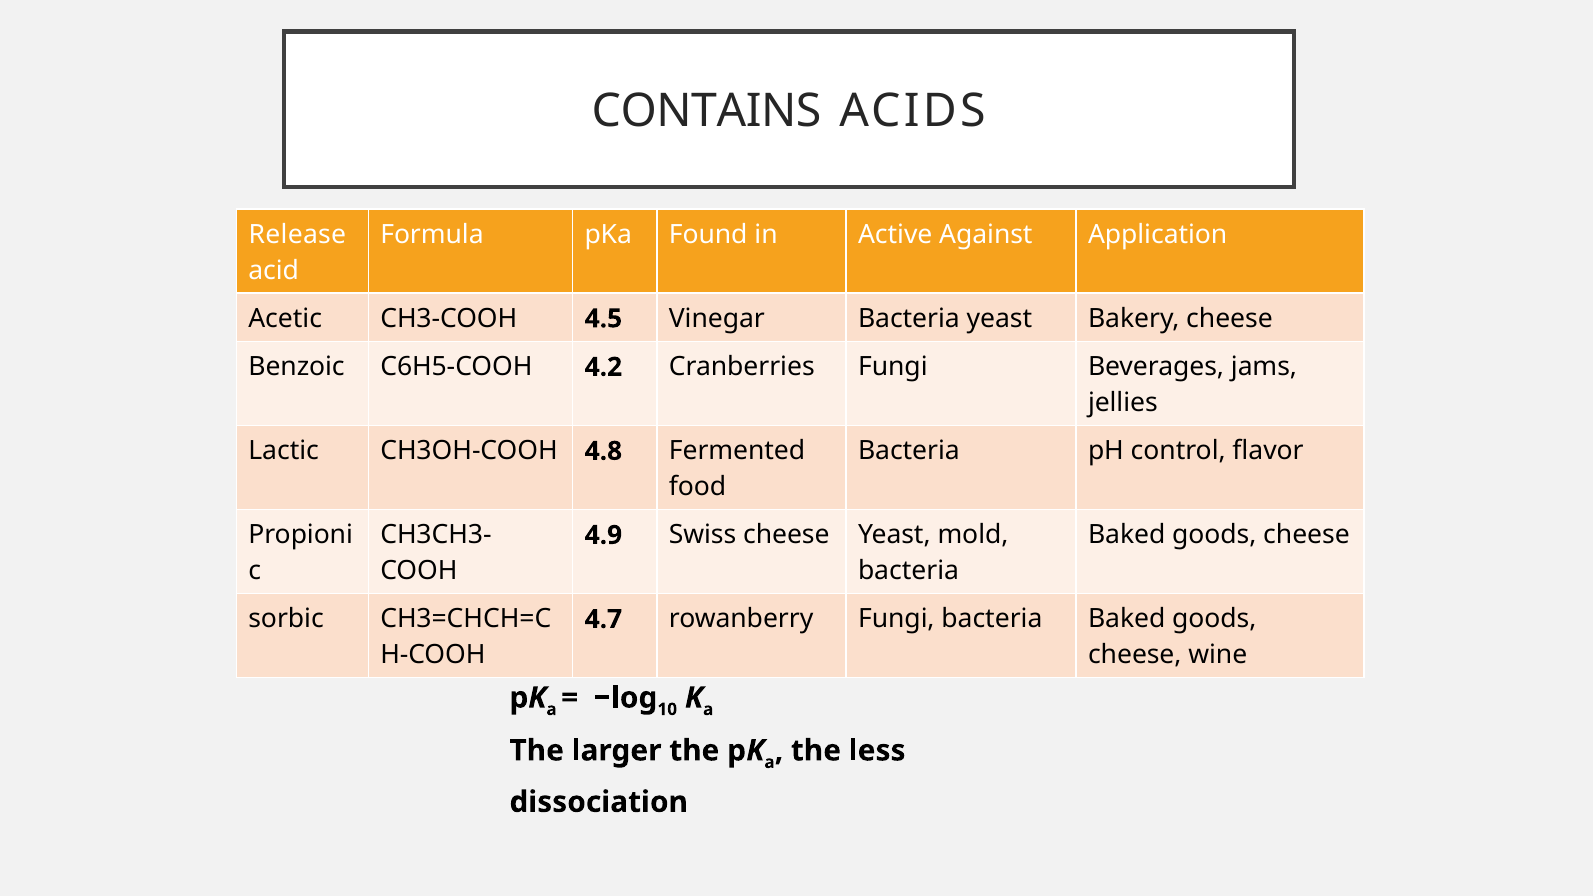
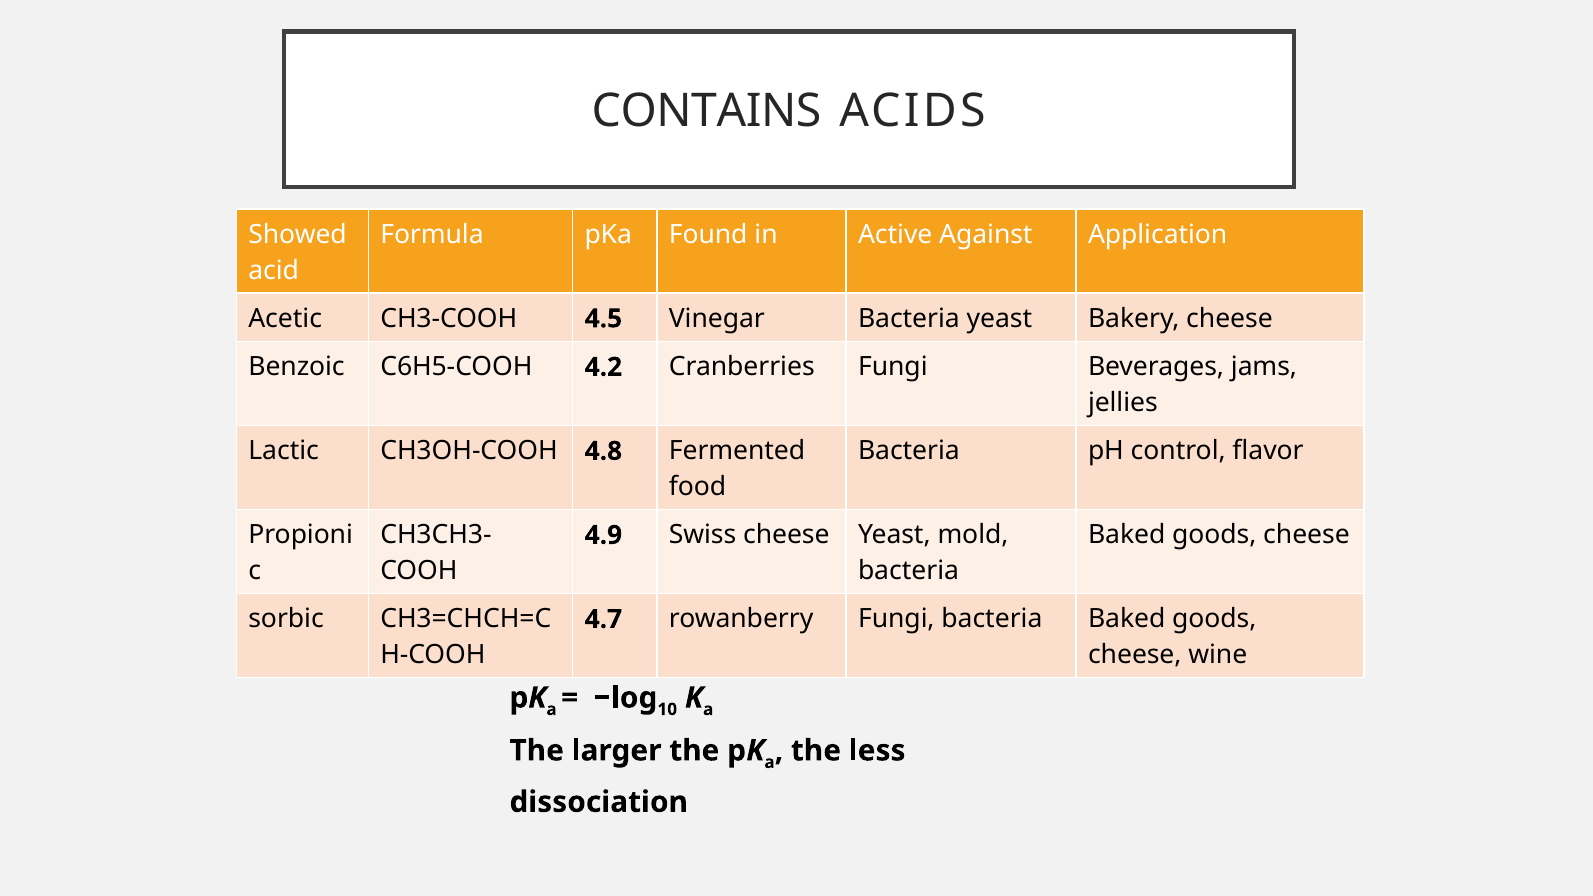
Release: Release -> Showed
